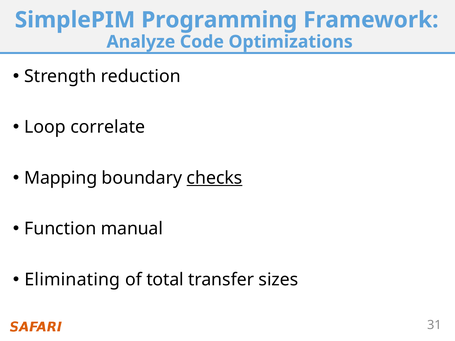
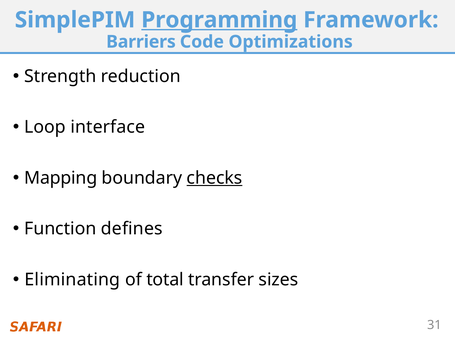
Programming underline: none -> present
Analyze: Analyze -> Barriers
correlate: correlate -> interface
manual: manual -> defines
